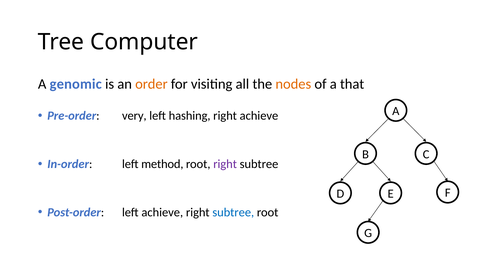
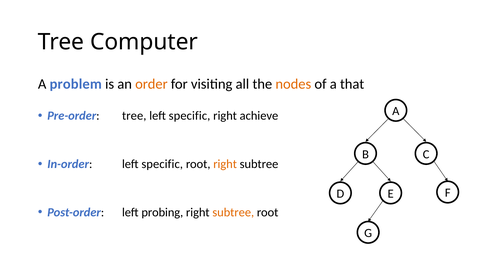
genomic: genomic -> problem
Pre-order very: very -> tree
hashing at (190, 116): hashing -> specific
In-order left method: method -> specific
right at (225, 164) colour: purple -> orange
left achieve: achieve -> probing
subtree at (233, 212) colour: blue -> orange
